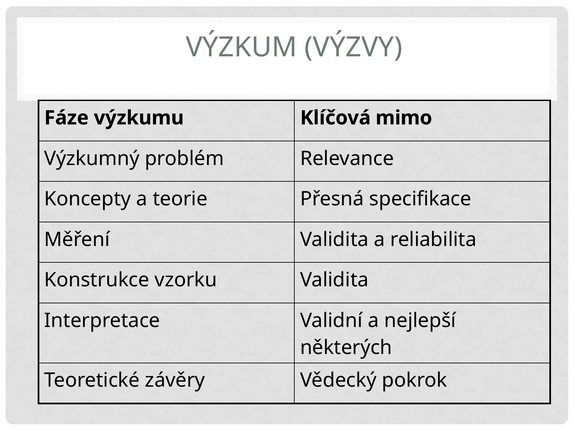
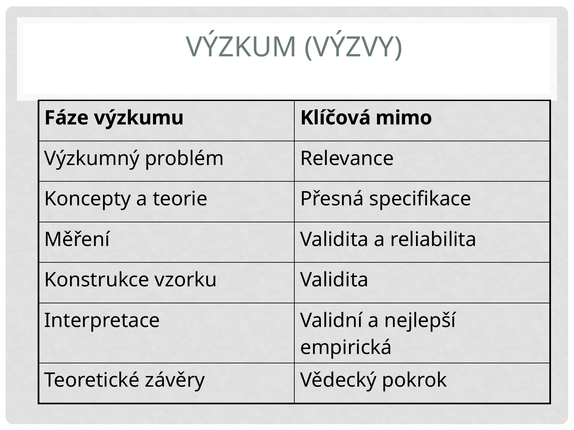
některých: některých -> empirická
